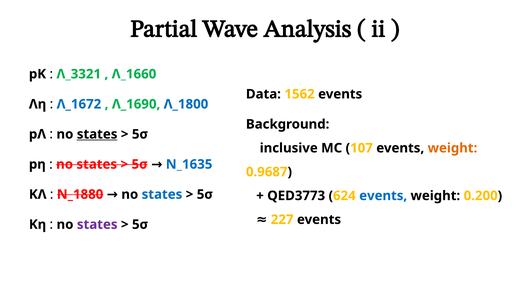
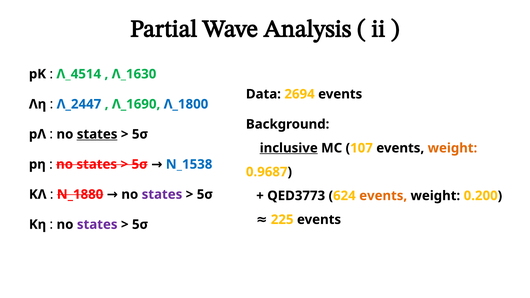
Λ_3321: Λ_3321 -> Λ_4514
Λ_1660: Λ_1660 -> Λ_1630
1562: 1562 -> 2694
Λ_1672: Λ_1672 -> Λ_2447
inclusive underline: none -> present
N_1635: N_1635 -> N_1538
states at (162, 194) colour: blue -> purple
events at (383, 196) colour: blue -> orange
227: 227 -> 225
